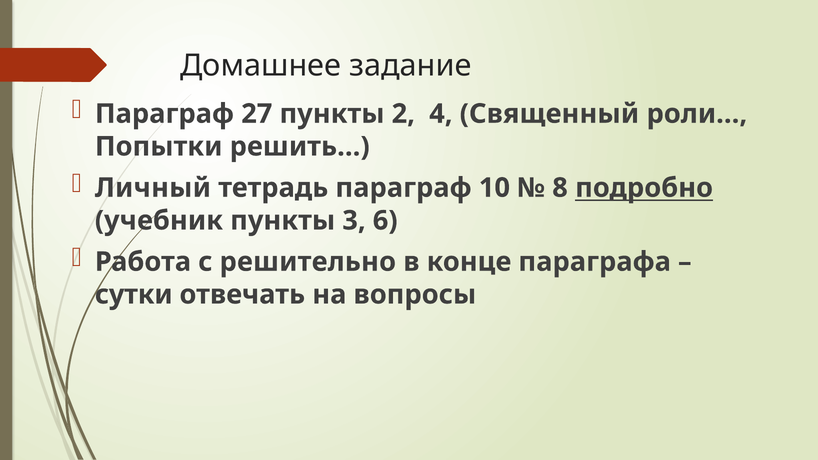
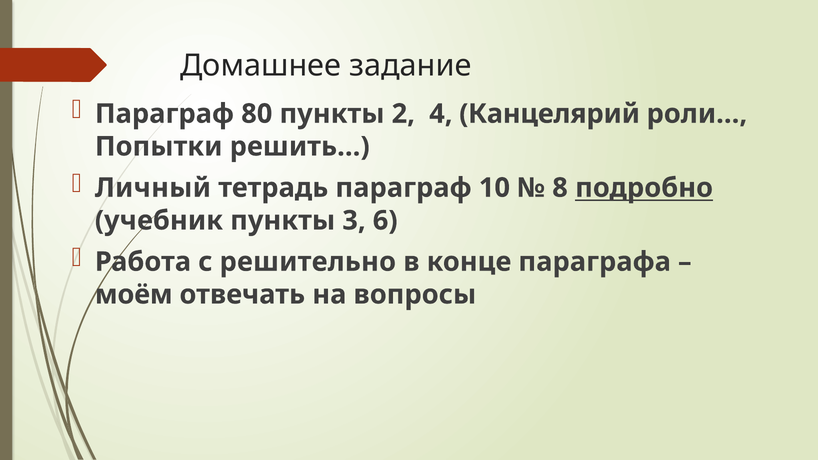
27: 27 -> 80
Священный: Священный -> Канцелярий
сутки: сутки -> моём
